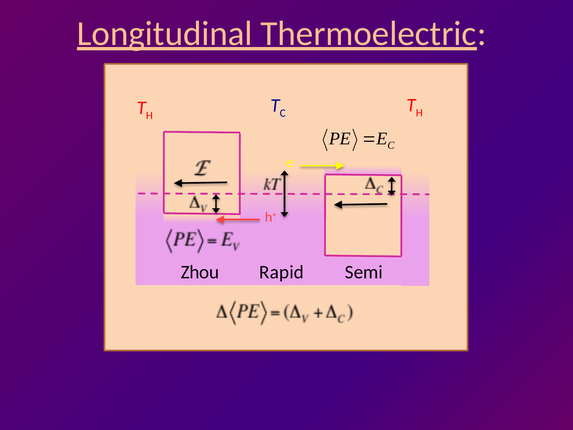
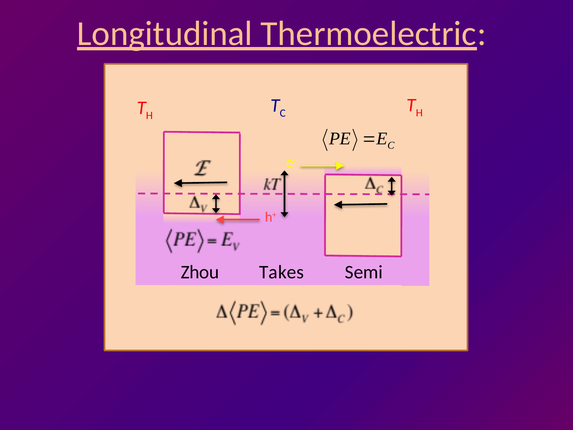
Rapid: Rapid -> Takes
